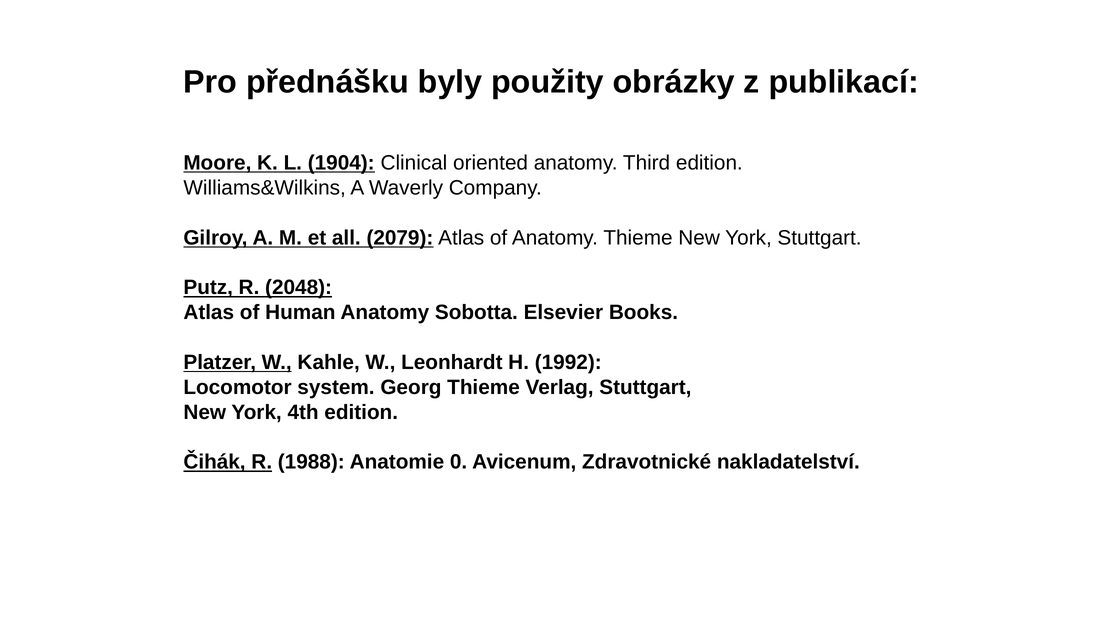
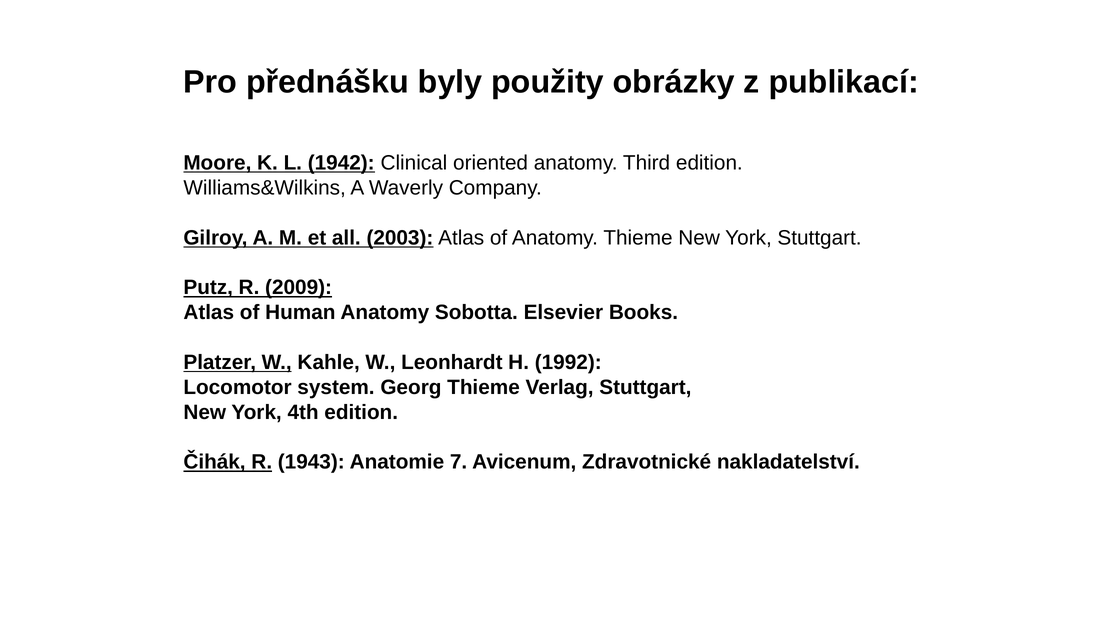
1904: 1904 -> 1942
2079: 2079 -> 2003
2048: 2048 -> 2009
1988: 1988 -> 1943
0: 0 -> 7
